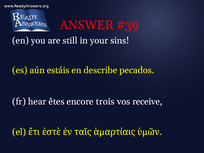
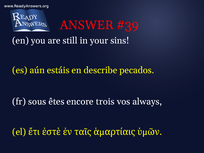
hear: hear -> sous
receive: receive -> always
